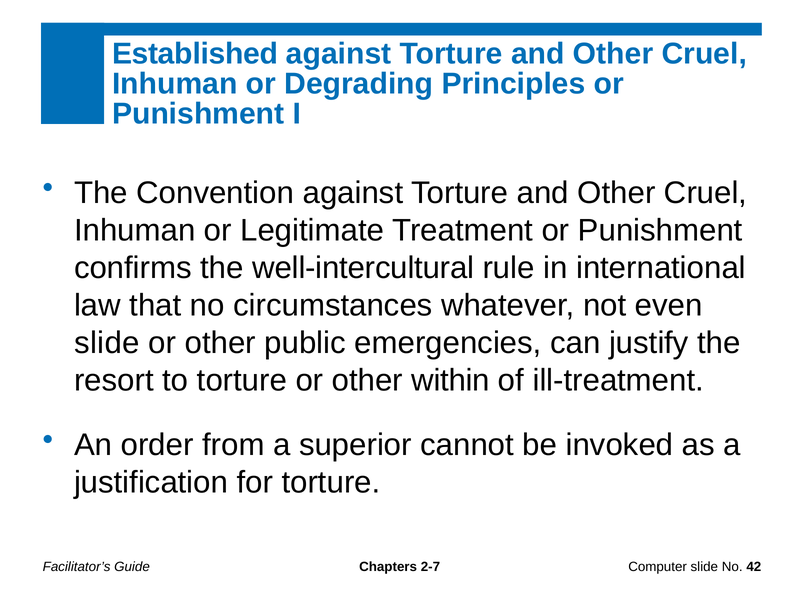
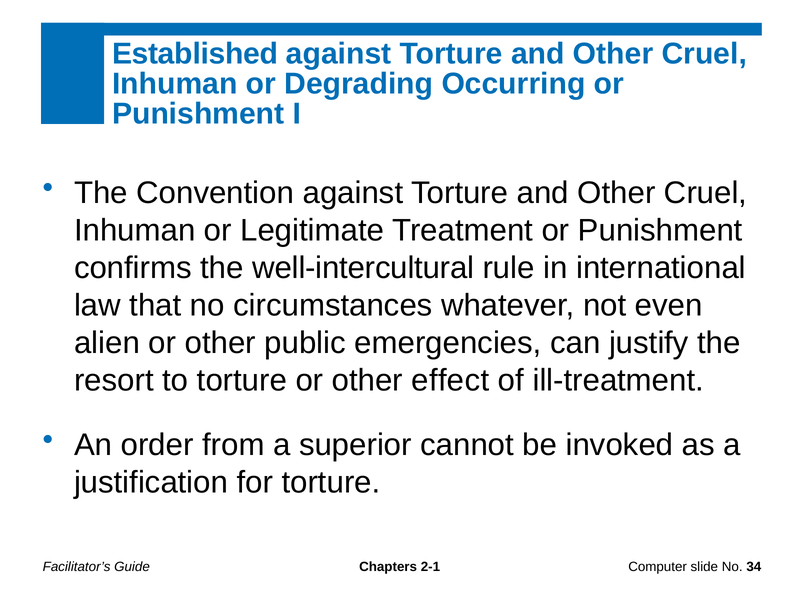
Principles: Principles -> Occurring
slide at (107, 343): slide -> alien
within: within -> effect
2-7: 2-7 -> 2-1
42: 42 -> 34
